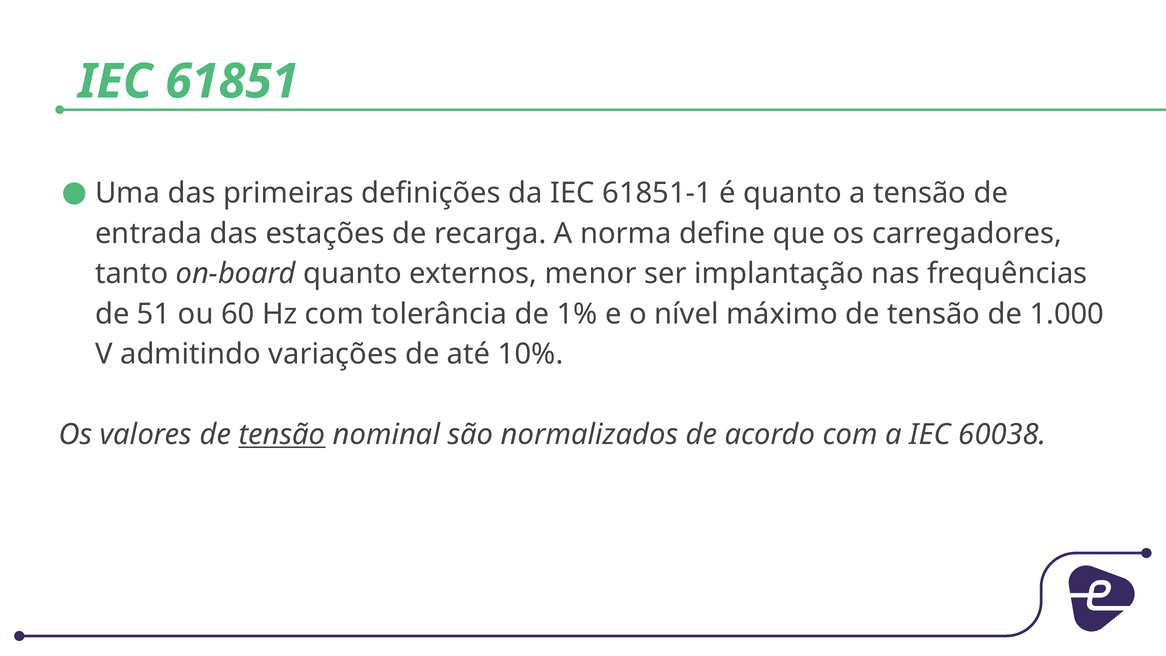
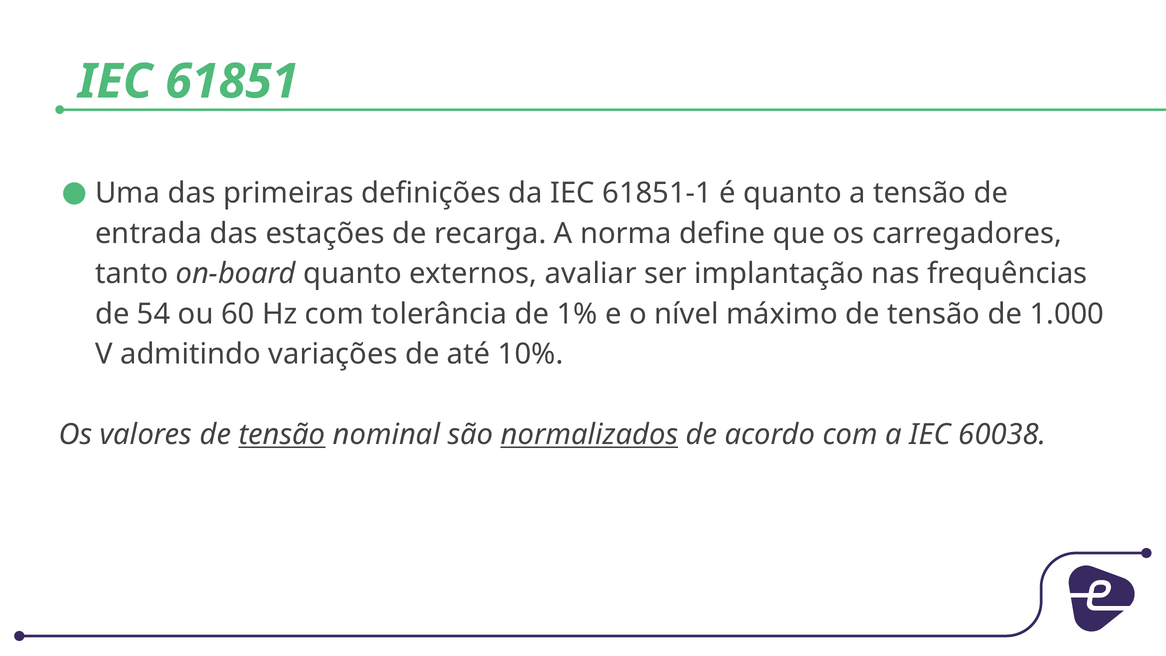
menor: menor -> avaliar
51: 51 -> 54
normalizados underline: none -> present
